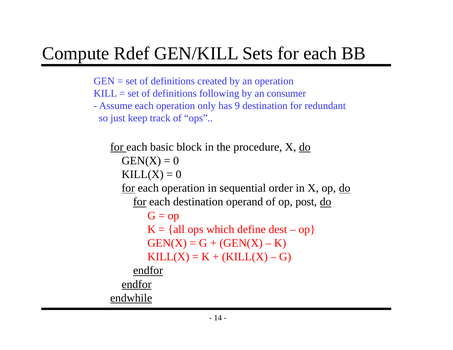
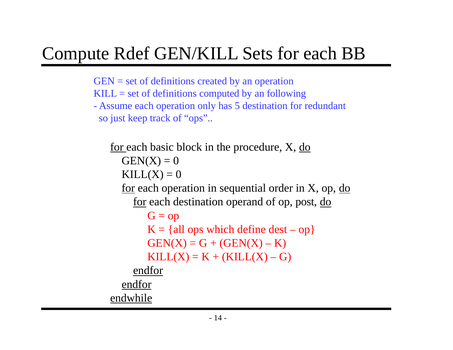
following: following -> computed
consumer: consumer -> following
9: 9 -> 5
